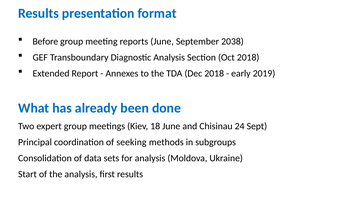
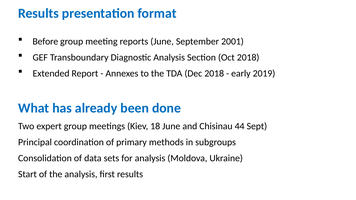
2038: 2038 -> 2001
24: 24 -> 44
seeking: seeking -> primary
